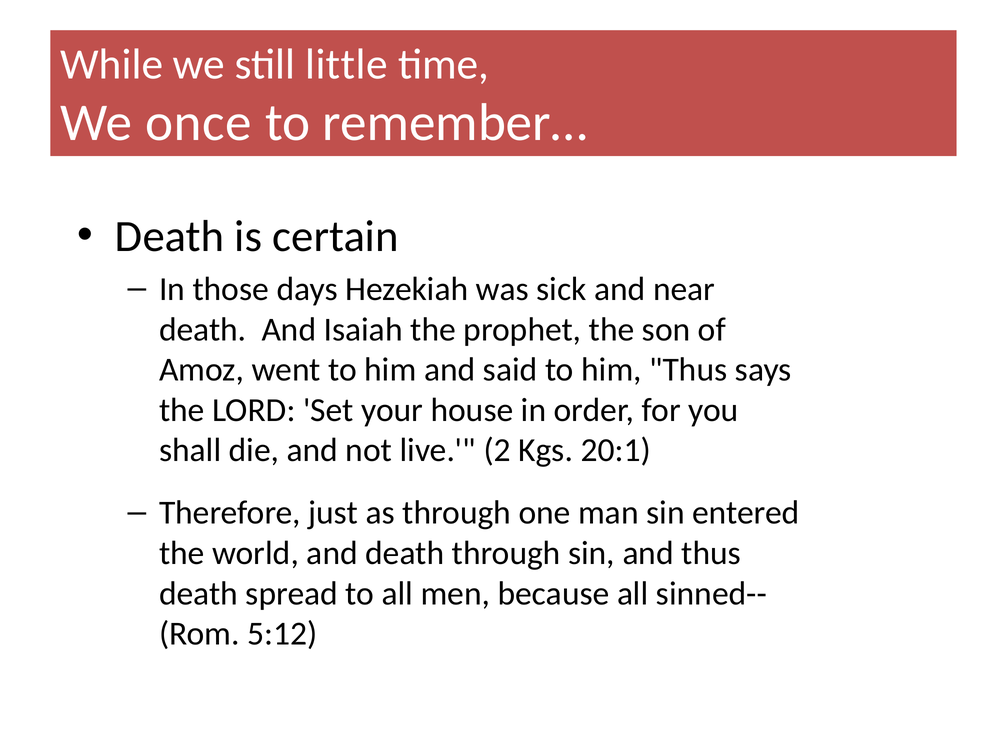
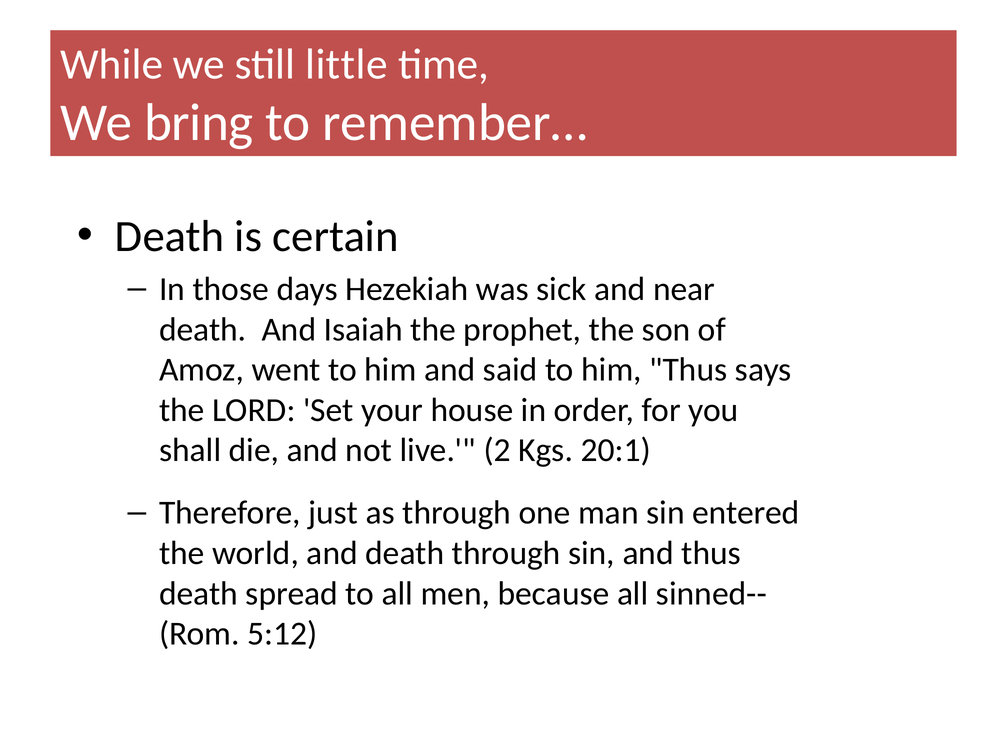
once: once -> bring
